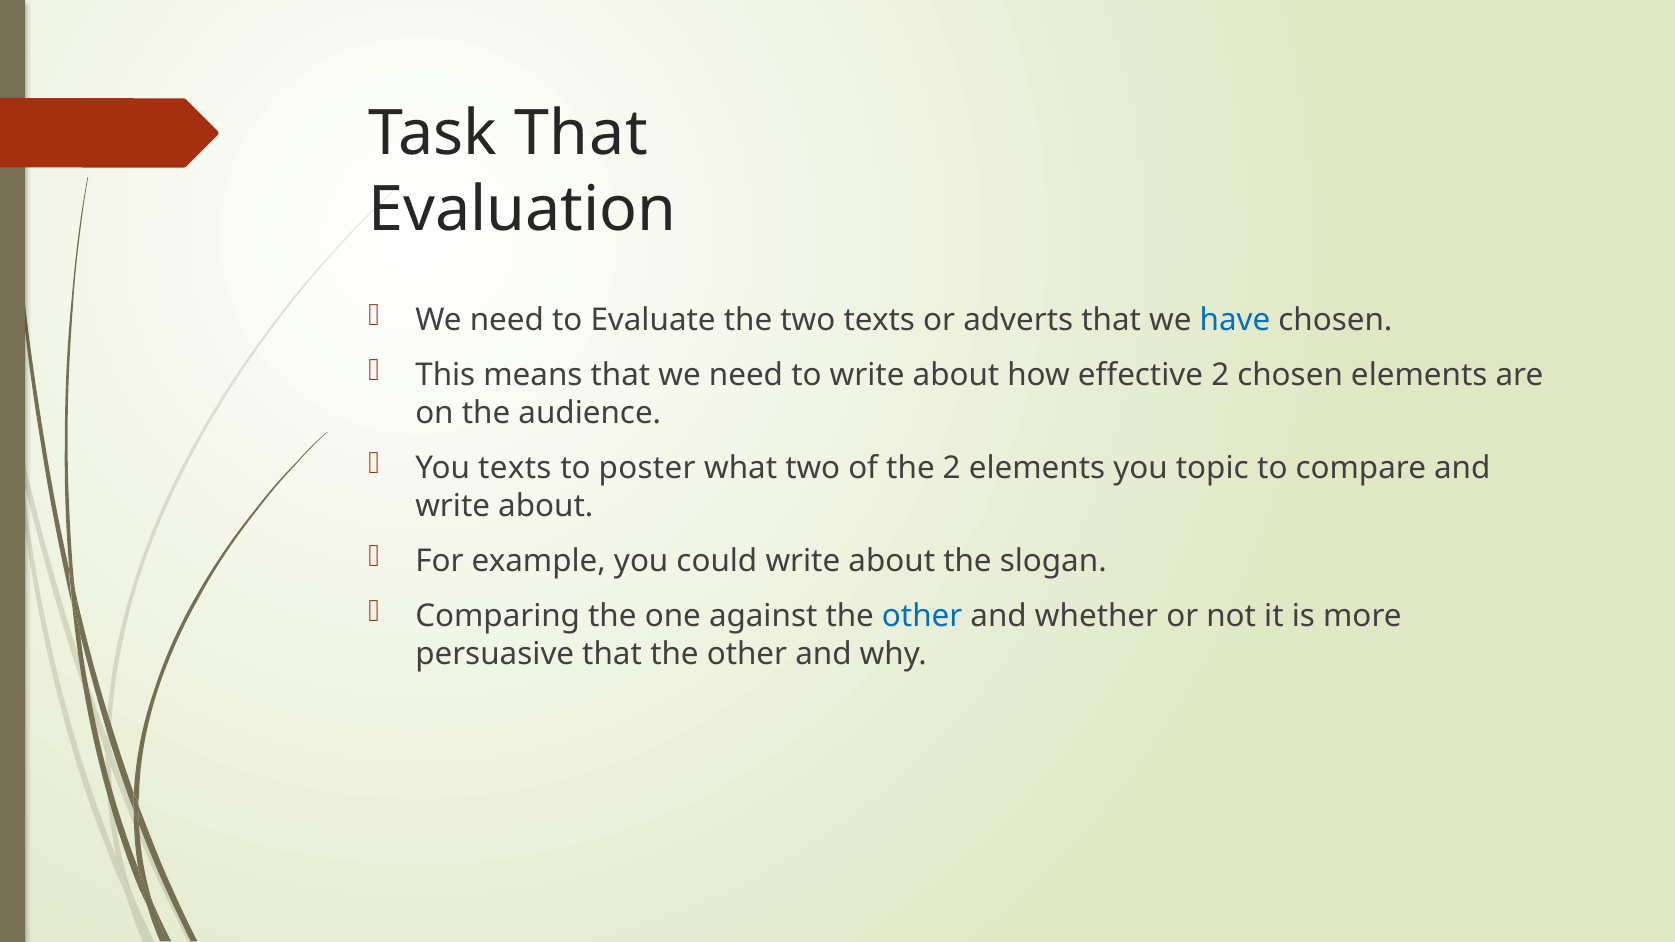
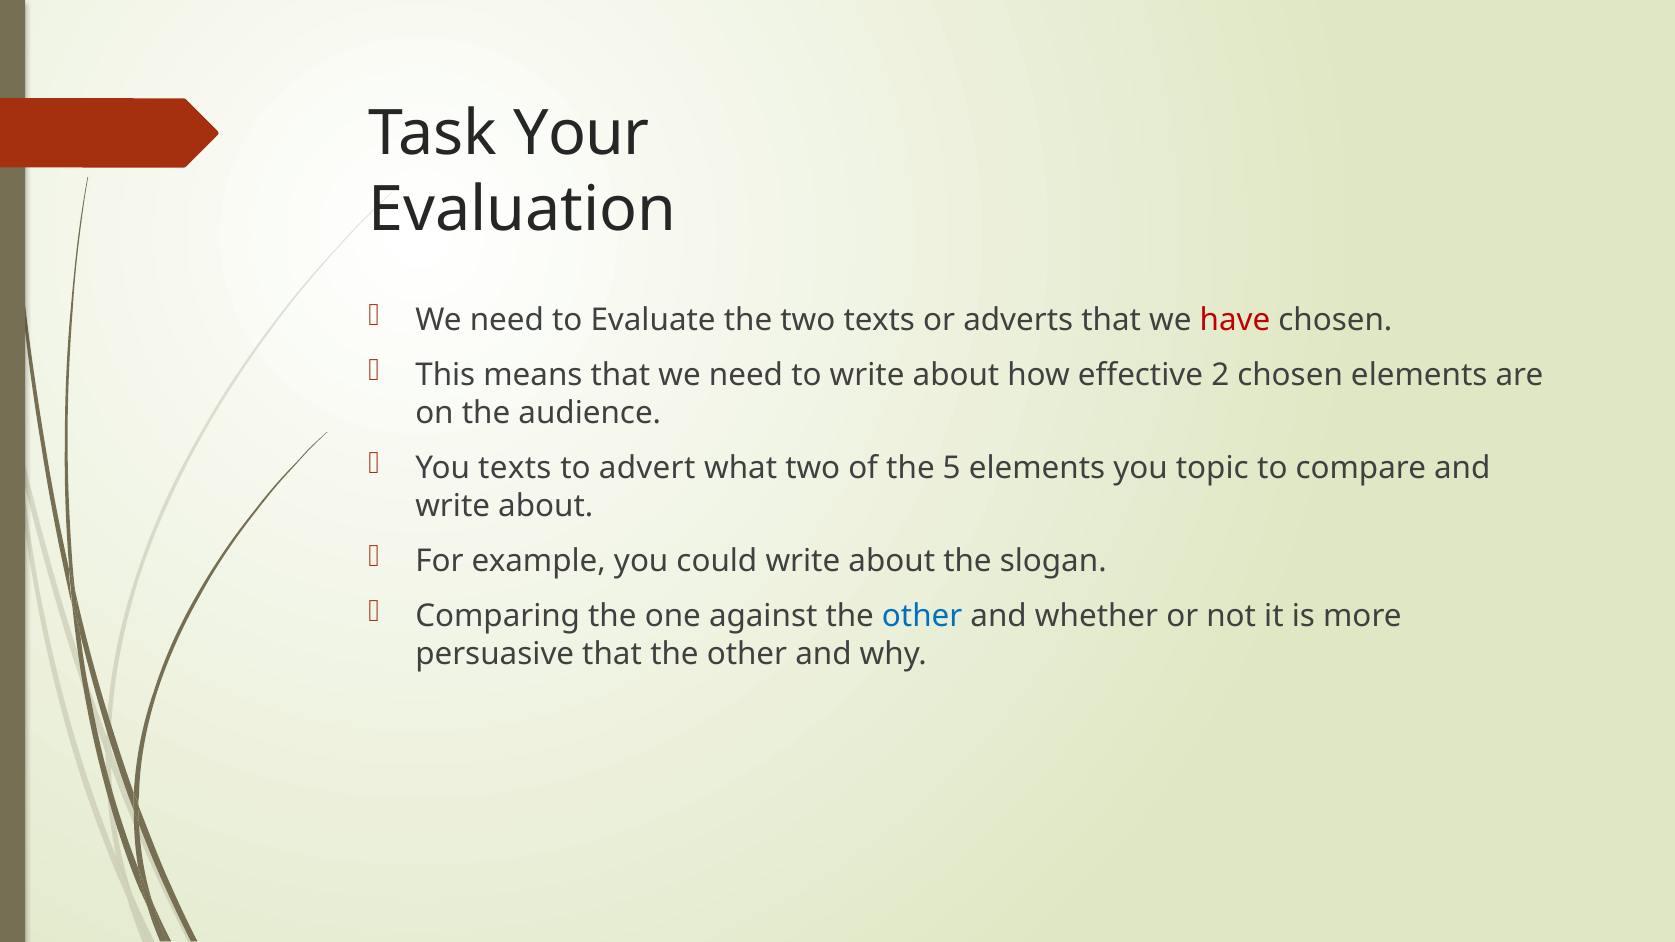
Task That: That -> Your
have colour: blue -> red
poster: poster -> advert
the 2: 2 -> 5
